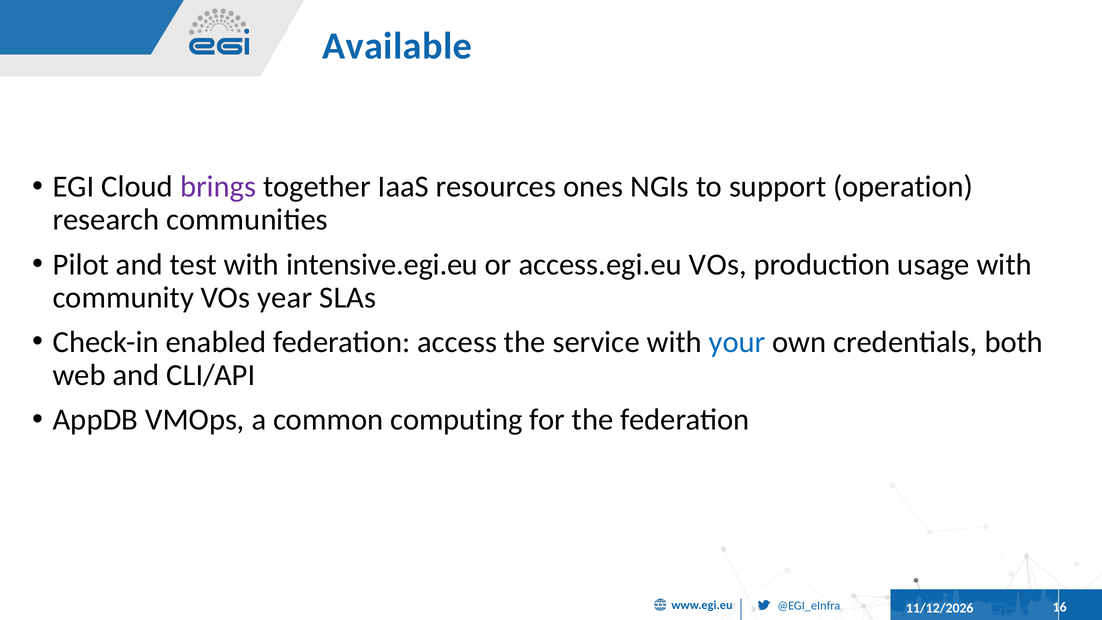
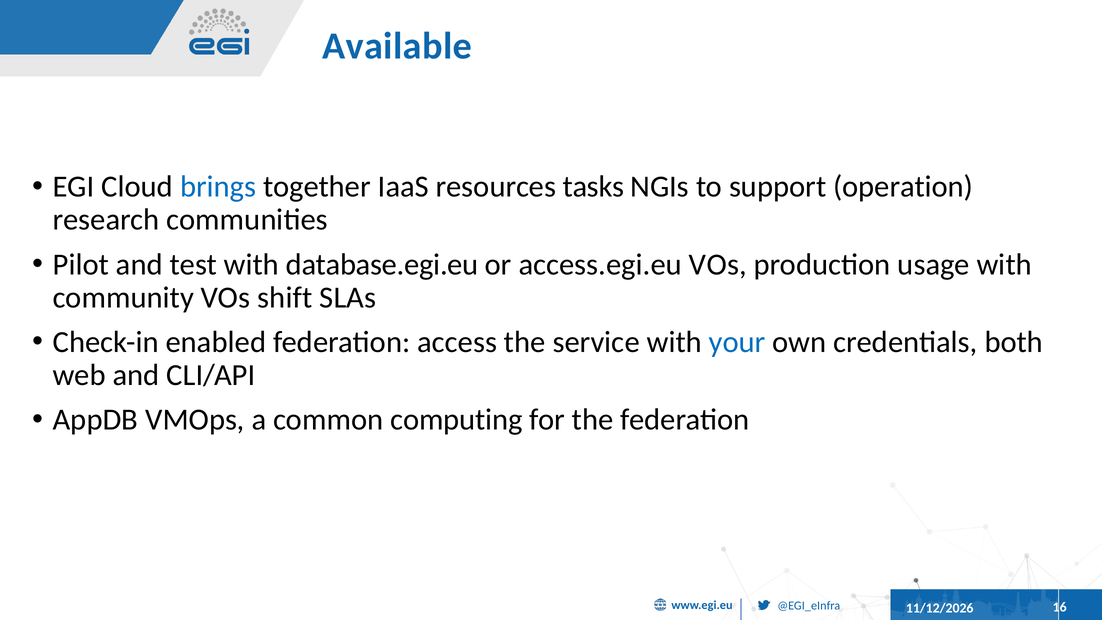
brings colour: purple -> blue
ones: ones -> tasks
intensive.egi.eu: intensive.egi.eu -> database.egi.eu
year: year -> shift
